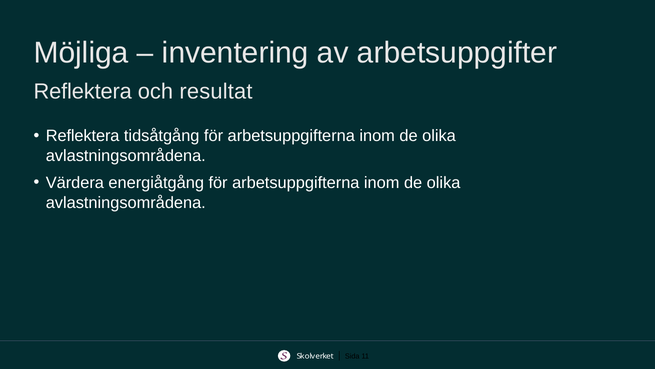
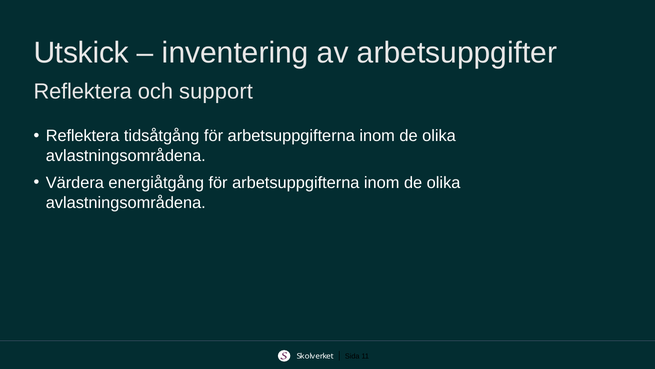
Möjliga: Möjliga -> Utskick
resultat: resultat -> support
